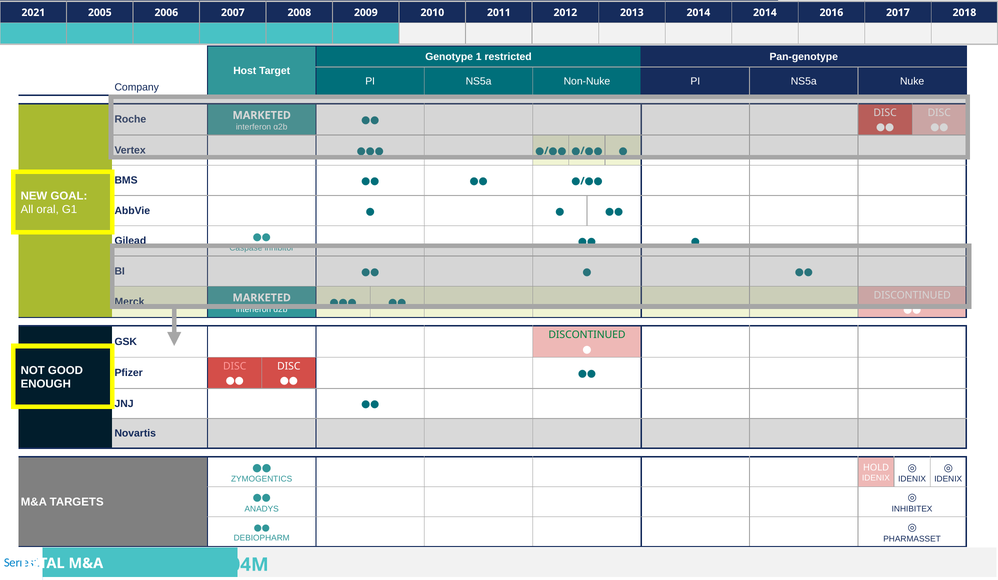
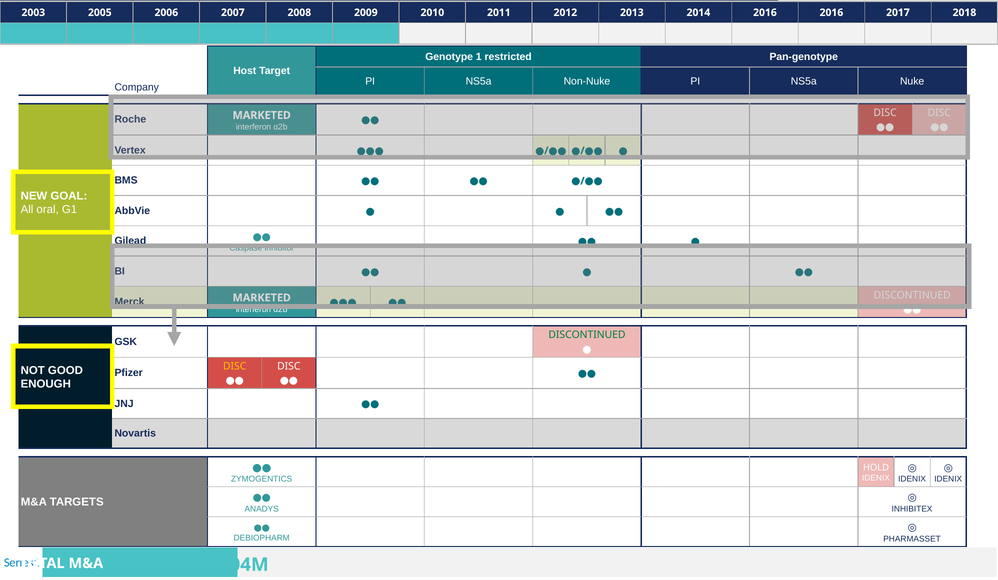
2021: 2021 -> 2003
2014 2014: 2014 -> 2016
DISC at (235, 366) colour: pink -> yellow
